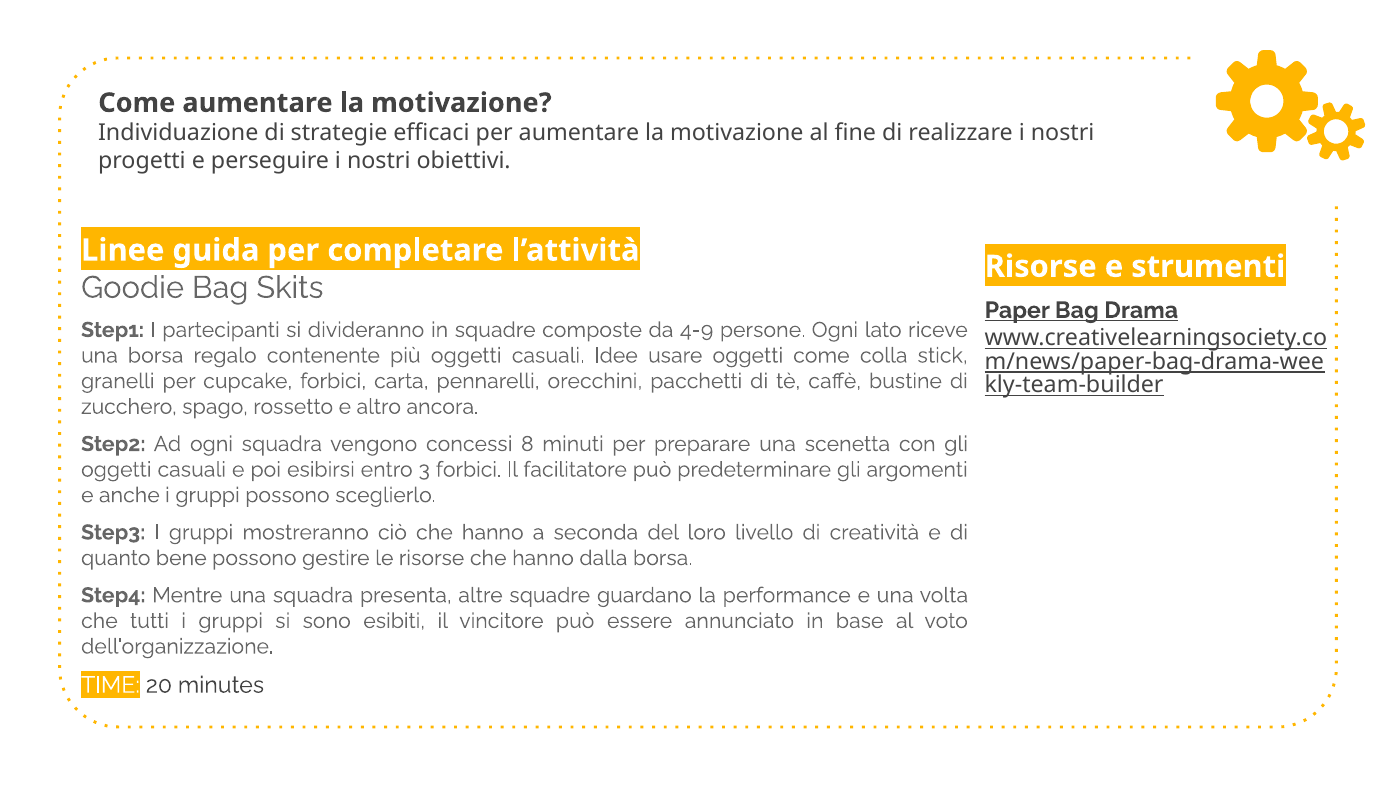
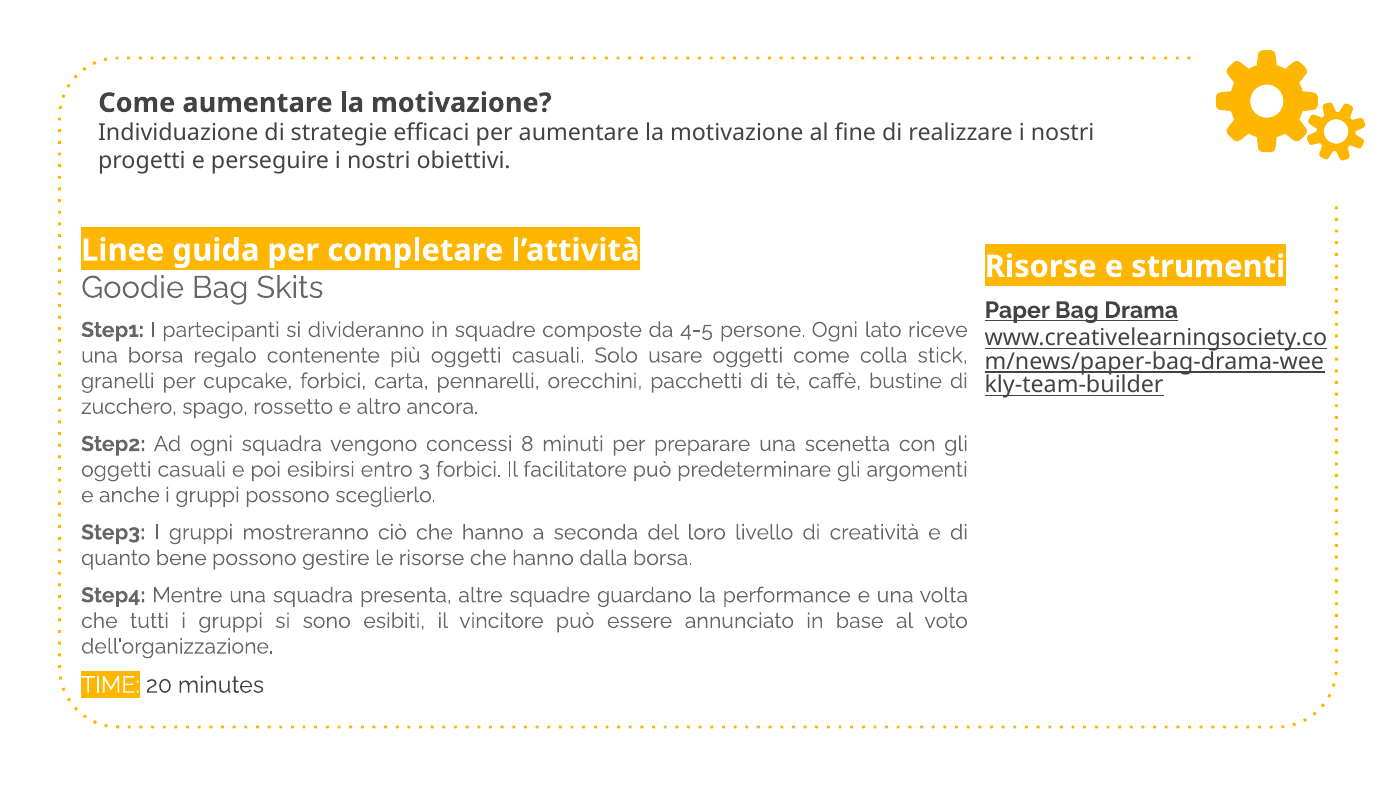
4-9: 4-9 -> 4-5
Idee: Idee -> Solo
